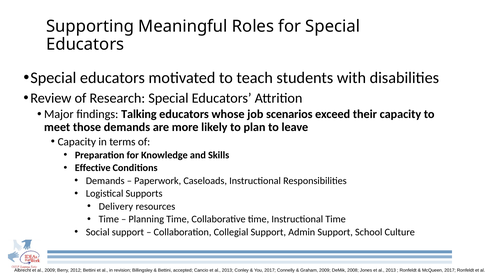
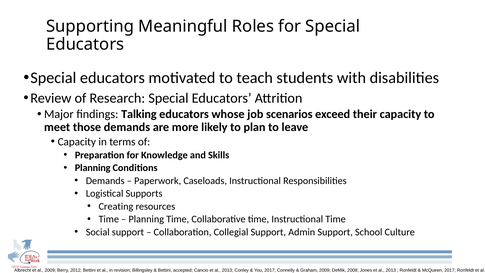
Effective at (93, 168): Effective -> Planning
Delivery: Delivery -> Creating
